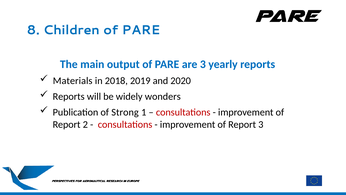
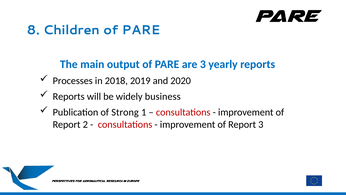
Materials: Materials -> Processes
wonders: wonders -> business
